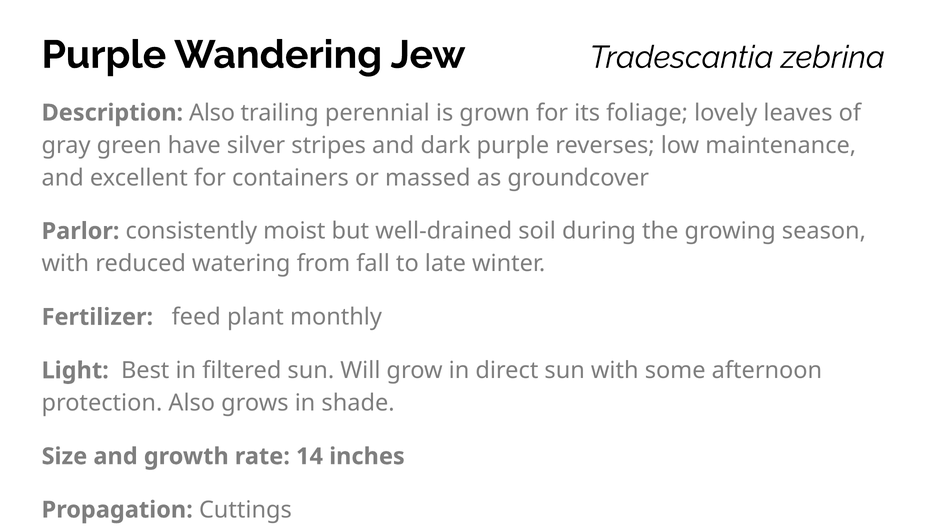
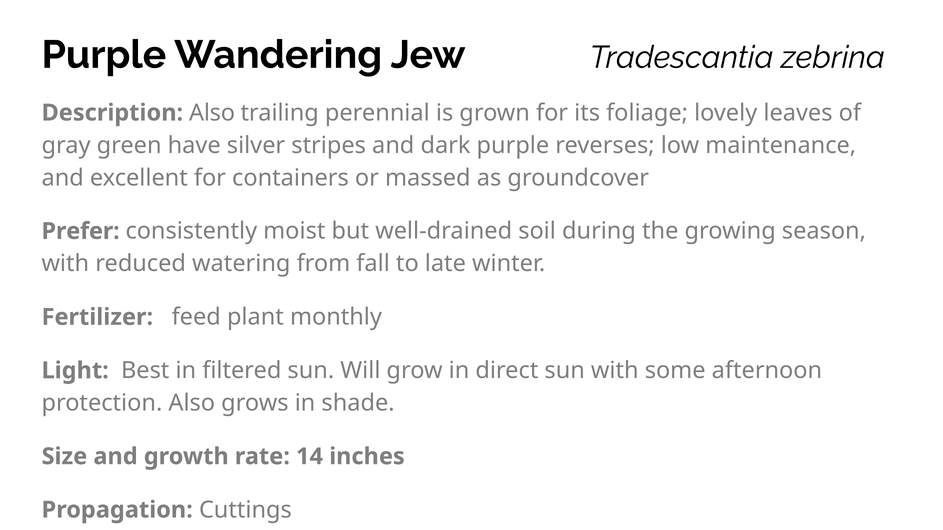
Parlor: Parlor -> Prefer
